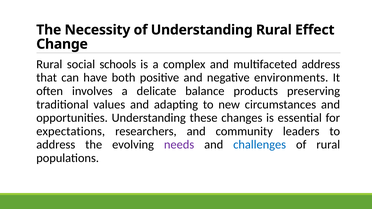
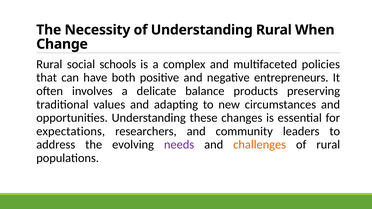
Effect: Effect -> When
multifaceted address: address -> policies
environments: environments -> entrepreneurs
challenges colour: blue -> orange
